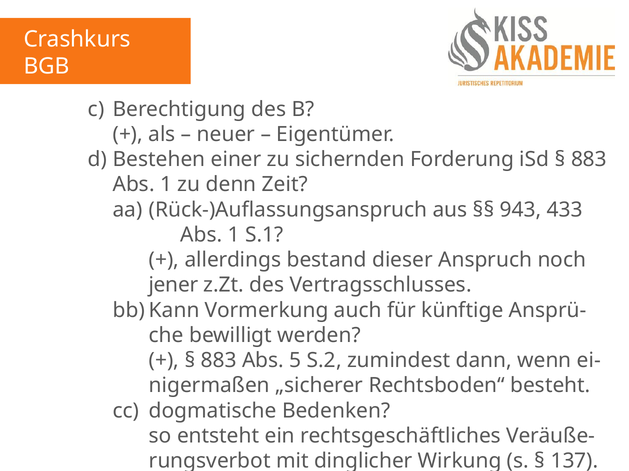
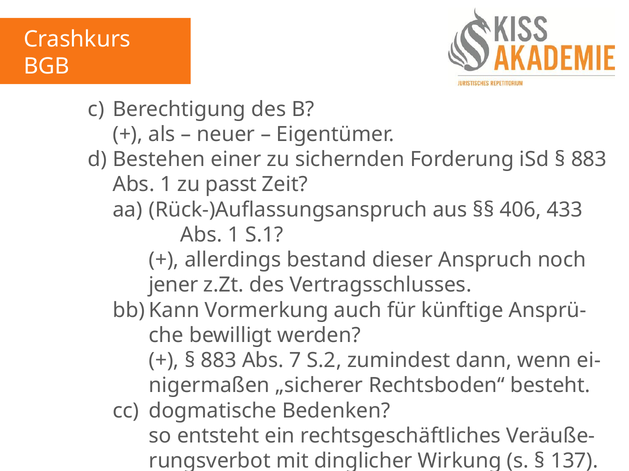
denn: denn -> passt
943: 943 -> 406
5: 5 -> 7
